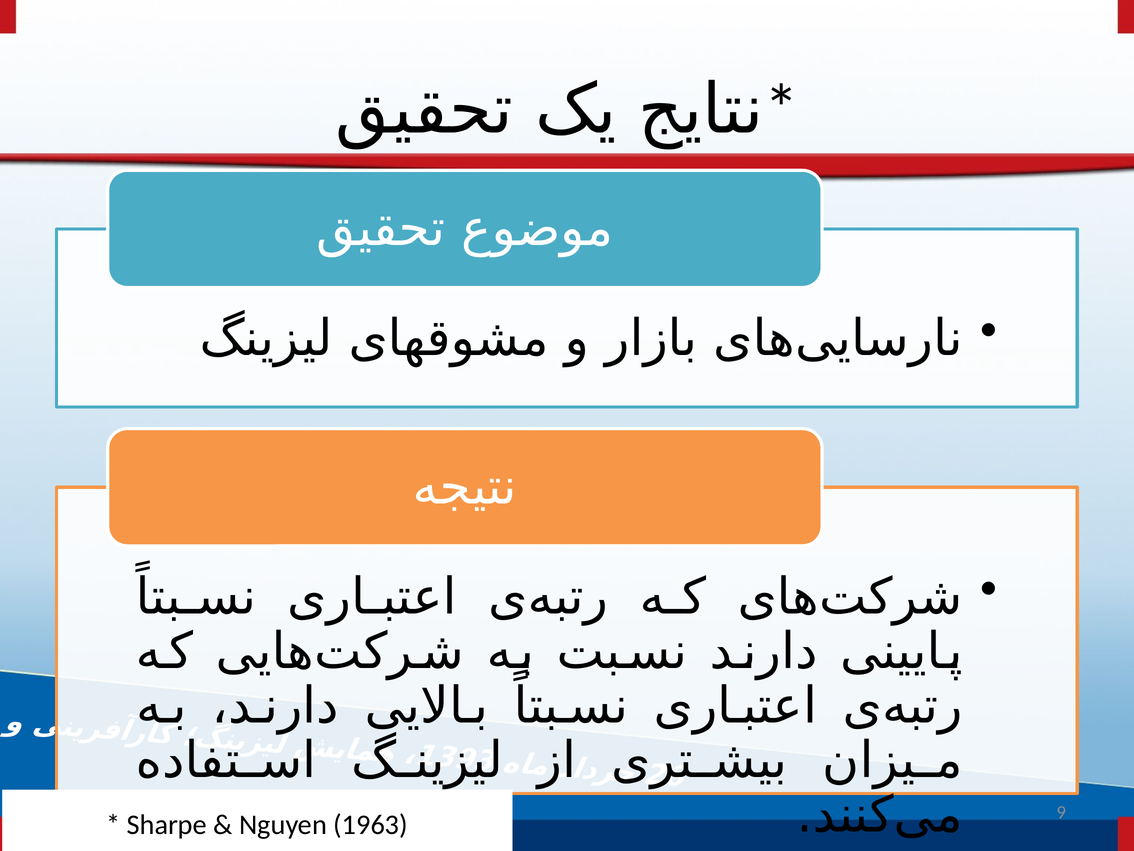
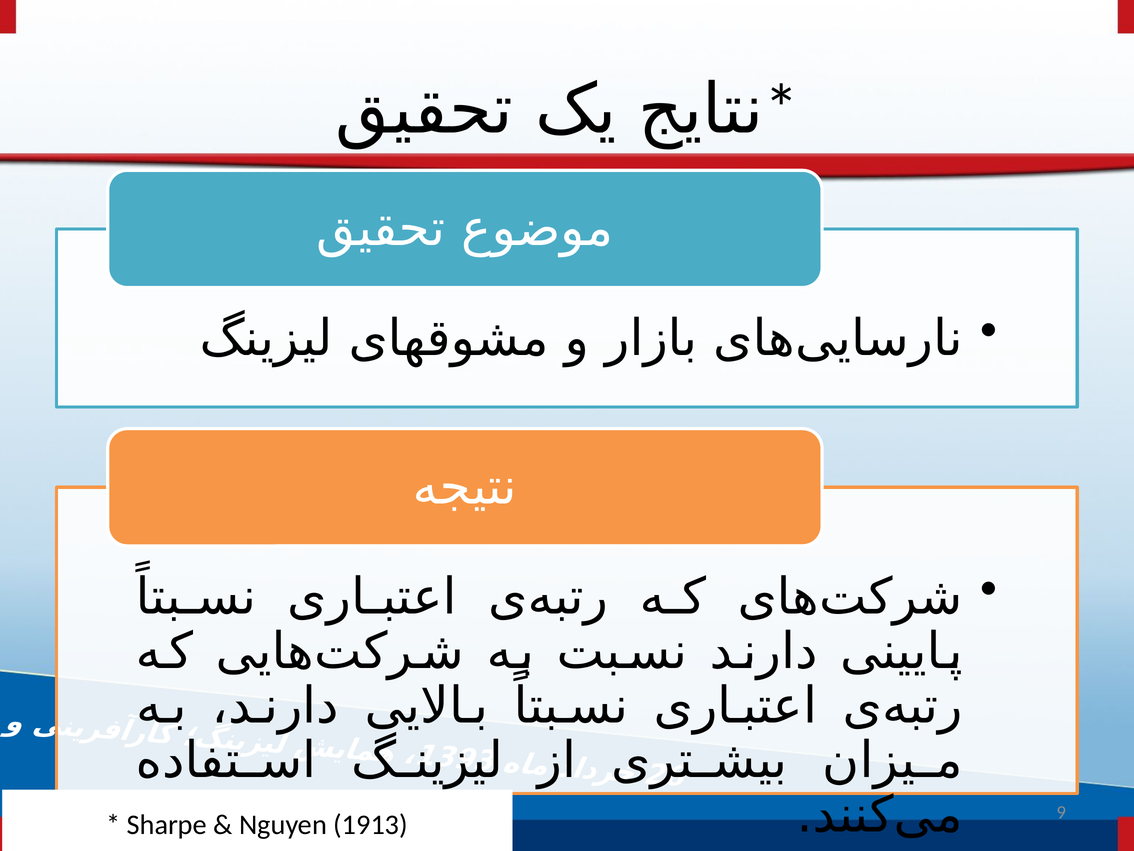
1963: 1963 -> 1913
